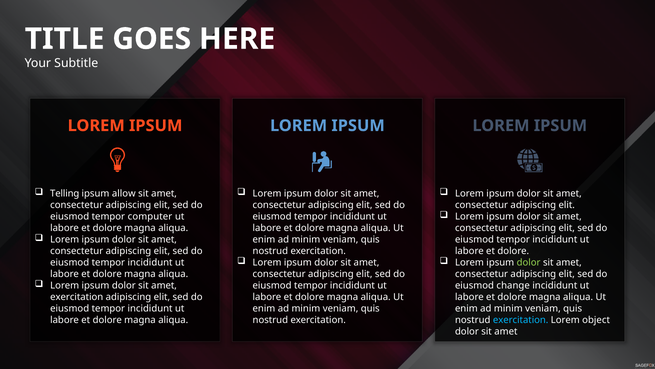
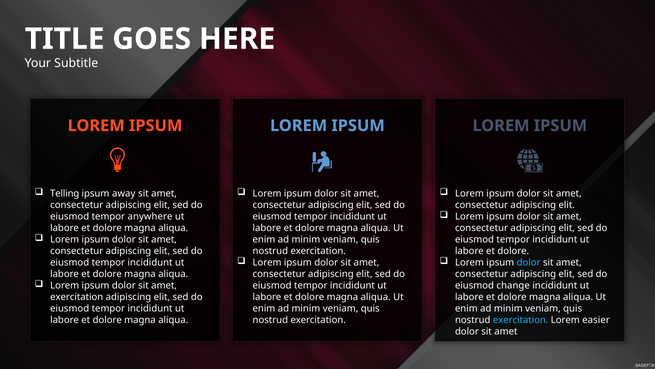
allow: allow -> away
computer: computer -> anywhere
dolor at (529, 262) colour: light green -> light blue
object: object -> easier
